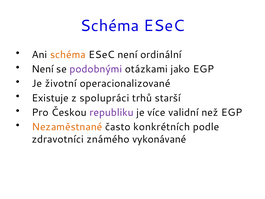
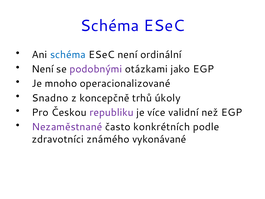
schéma at (68, 55) colour: orange -> blue
životní: životní -> mnoho
Existuje: Existuje -> Snadno
spolupráci: spolupráci -> koncepčně
starší: starší -> úkoly
Nezaměstnané colour: orange -> purple
